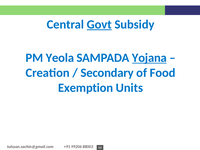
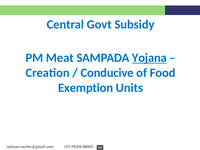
Govt underline: present -> none
Yeola: Yeola -> Meat
Secondary: Secondary -> Conducive
